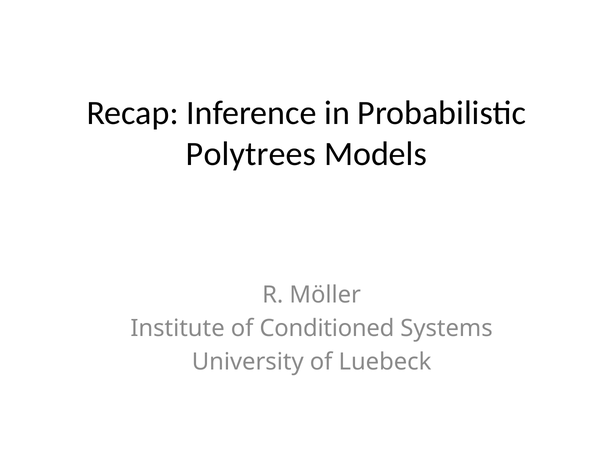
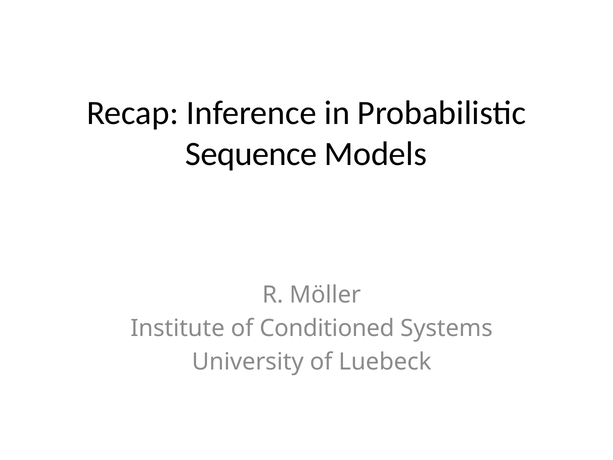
Polytrees: Polytrees -> Sequence
